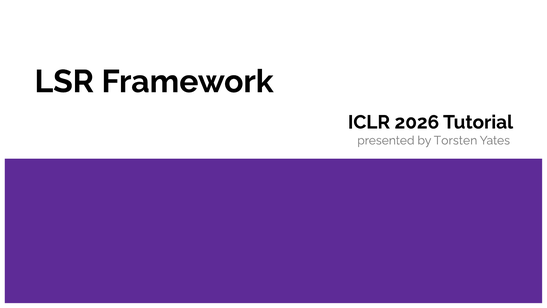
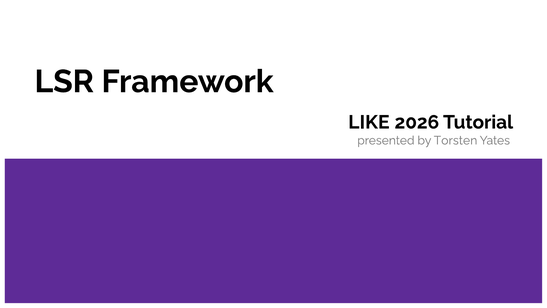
ICLR: ICLR -> LIKE
